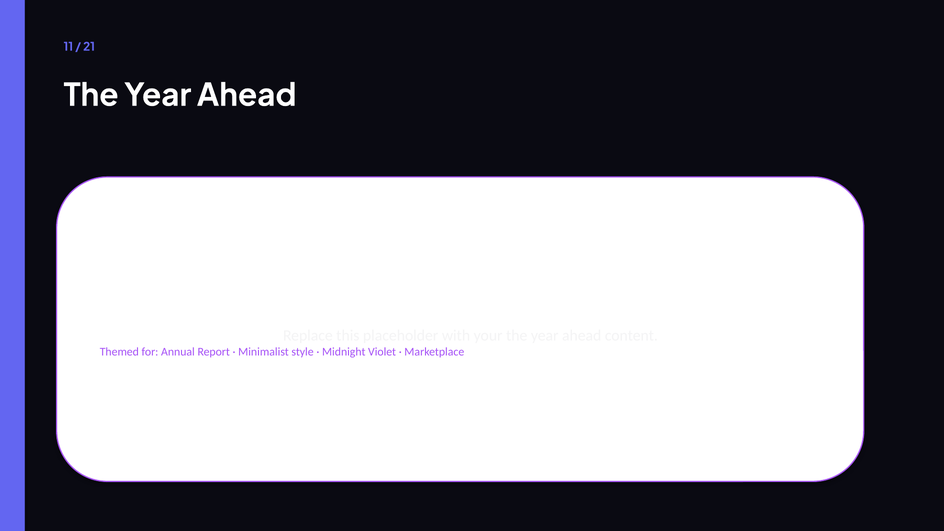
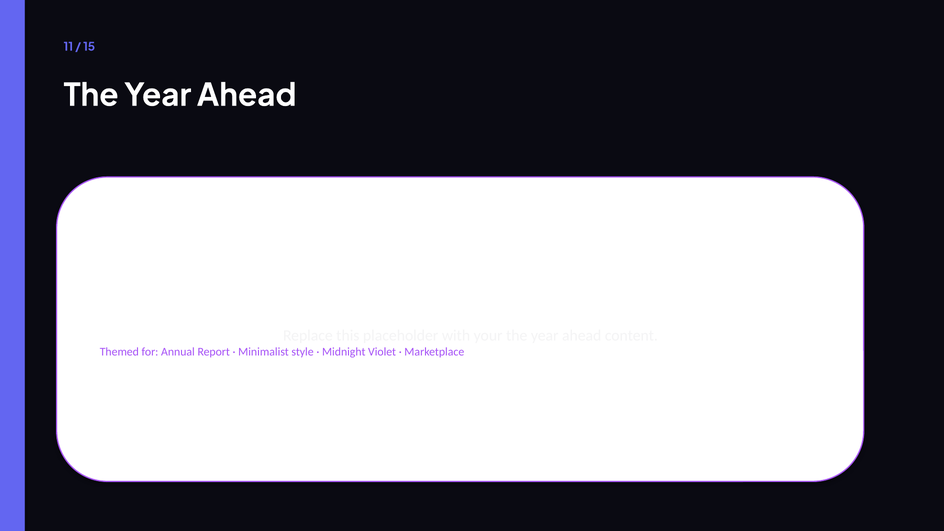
21: 21 -> 15
